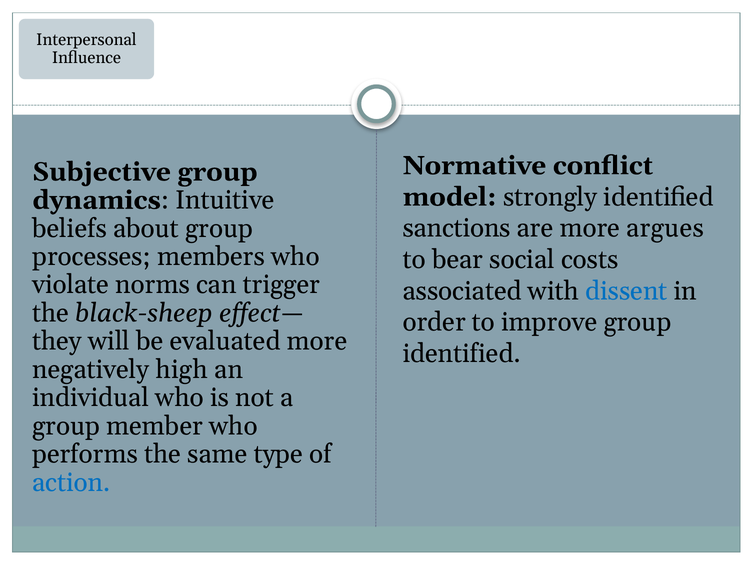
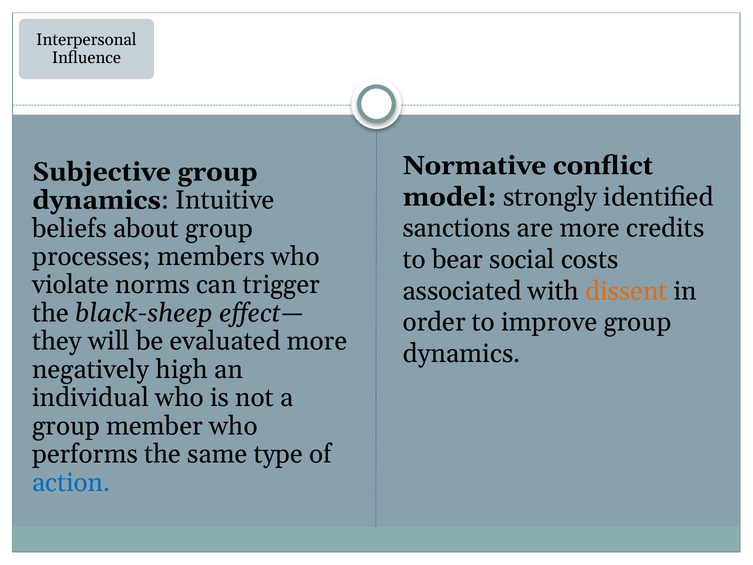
argues: argues -> credits
dissent colour: blue -> orange
identified at (462, 354): identified -> dynamics
